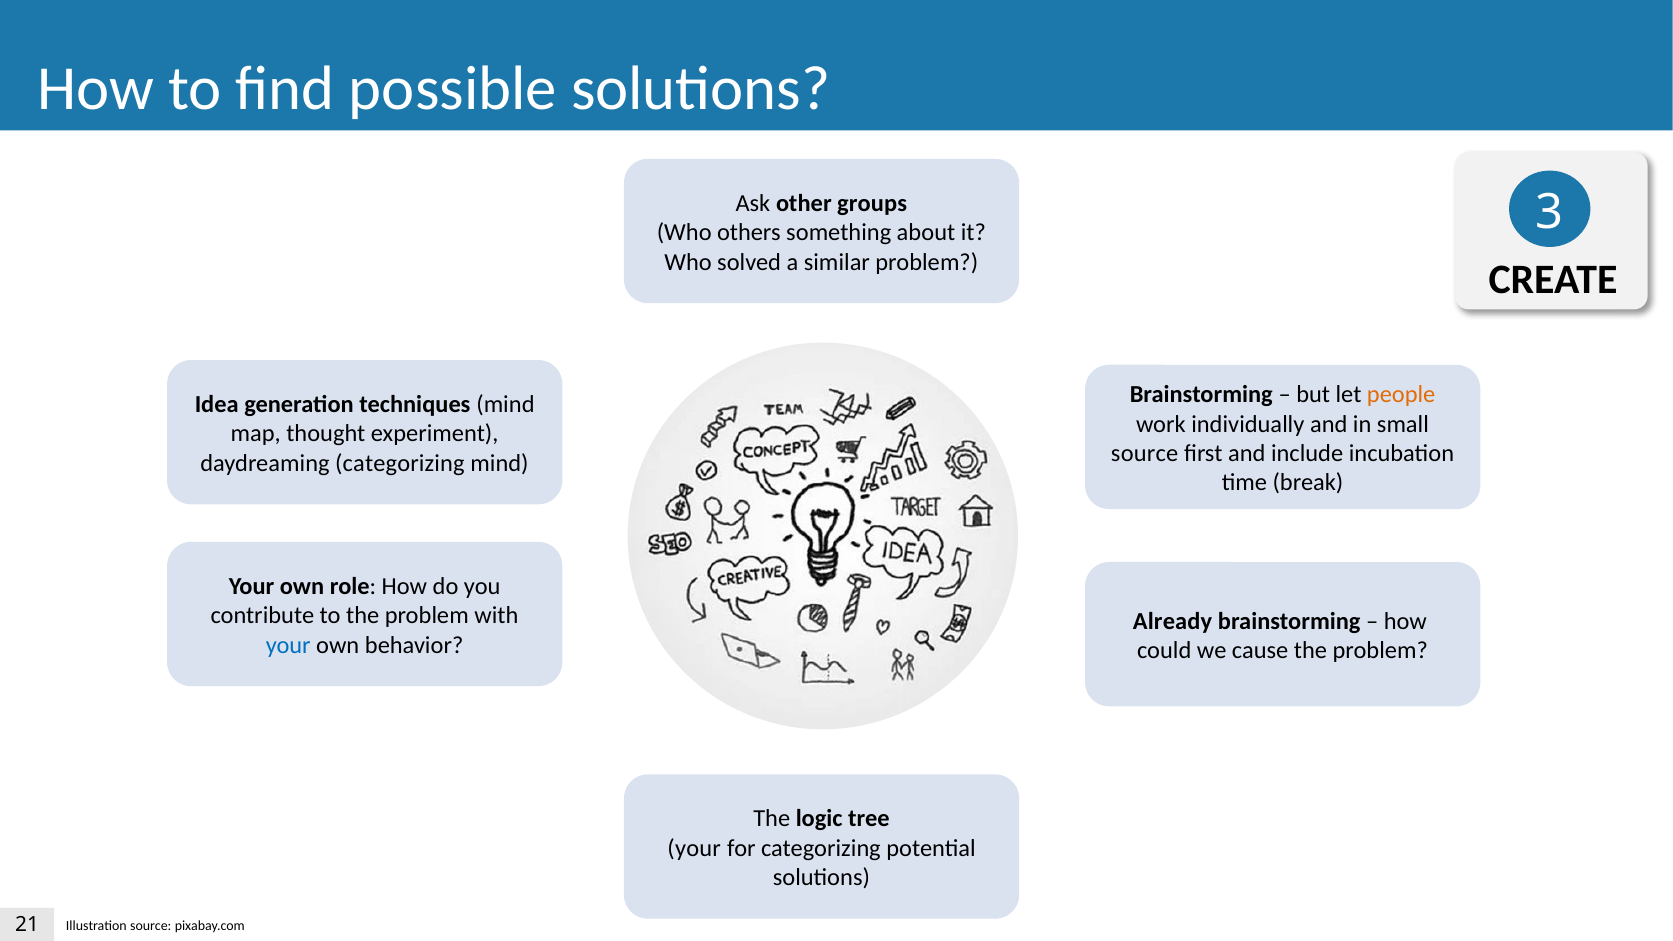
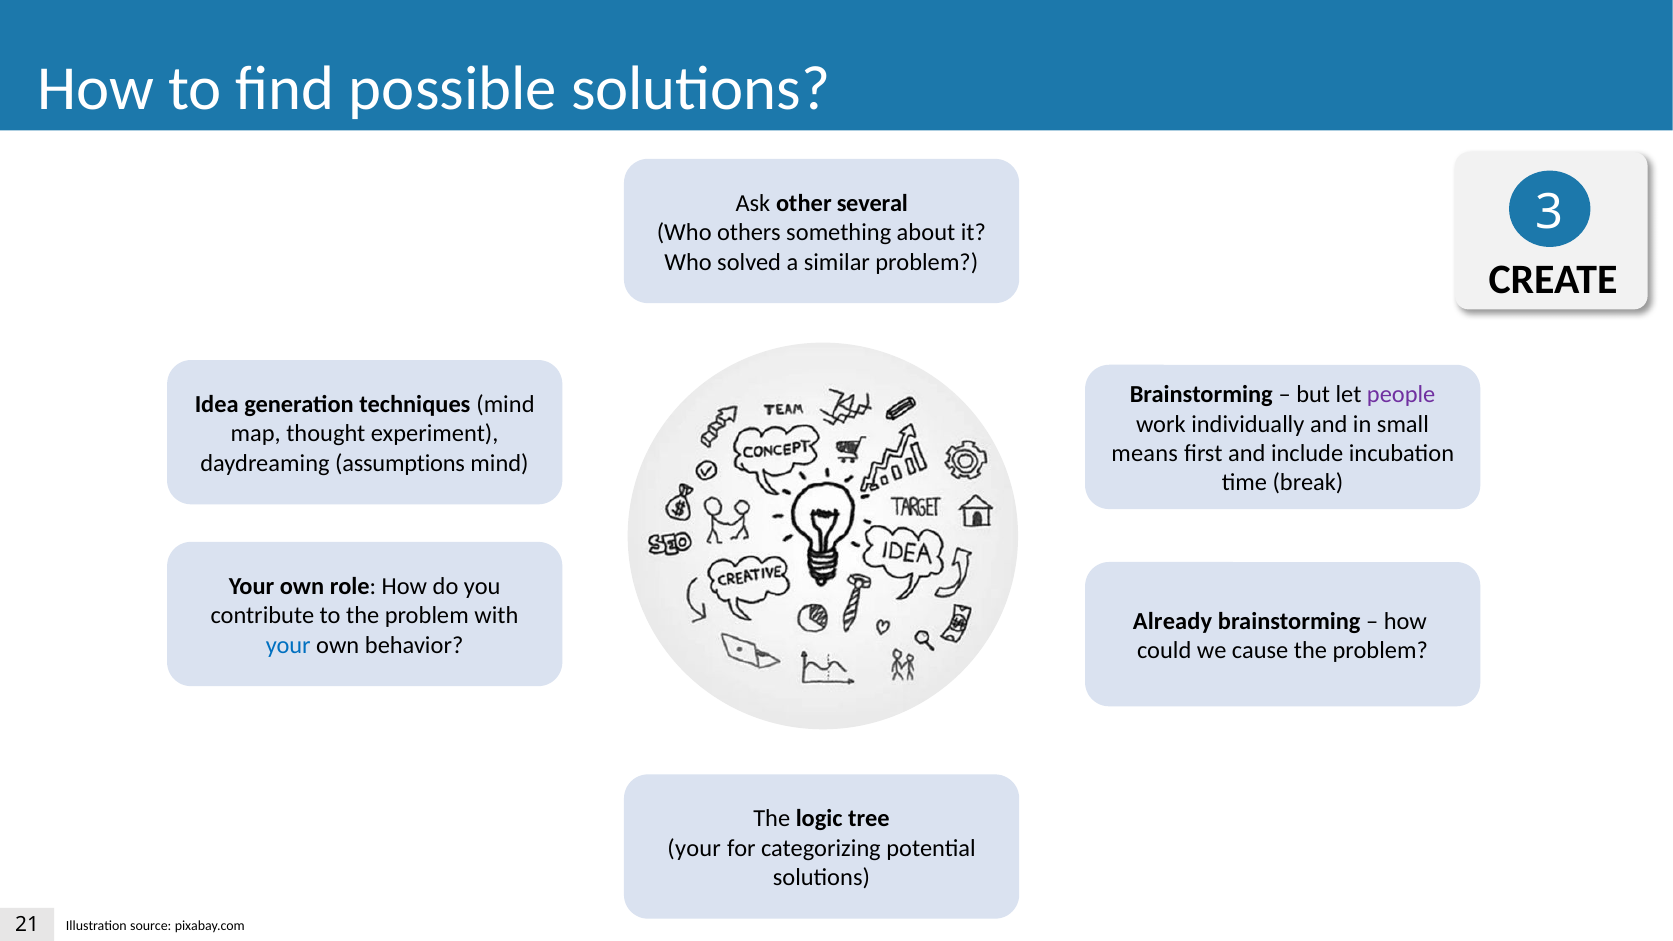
groups: groups -> several
people colour: orange -> purple
source at (1145, 453): source -> means
daydreaming categorizing: categorizing -> assumptions
